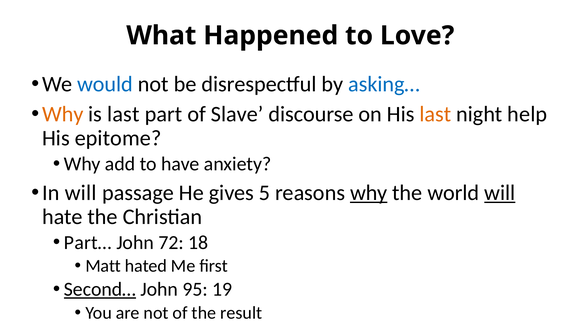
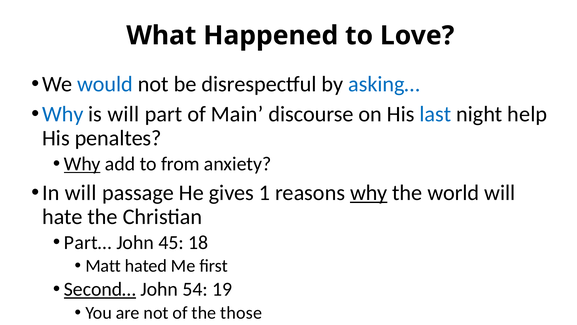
Why at (63, 114) colour: orange -> blue
is last: last -> will
Slave: Slave -> Main
last at (435, 114) colour: orange -> blue
epitome: epitome -> penaltes
Why at (82, 164) underline: none -> present
have: have -> from
5: 5 -> 1
will at (500, 192) underline: present -> none
72: 72 -> 45
95: 95 -> 54
result: result -> those
